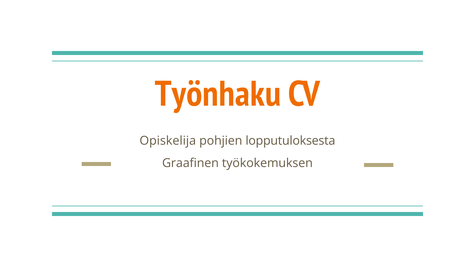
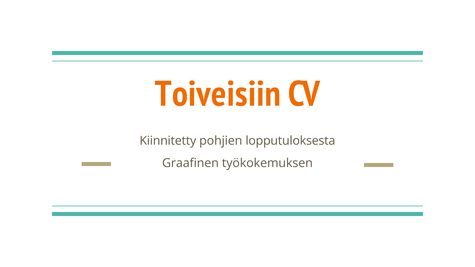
Työnhaku: Työnhaku -> Toiveisiin
Opiskelija: Opiskelija -> Kiinnitetty
